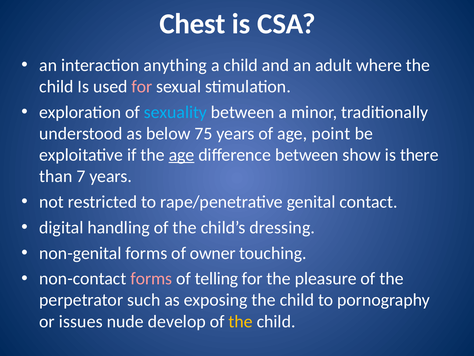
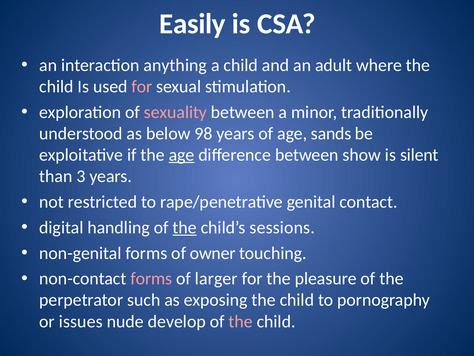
Chest: Chest -> Easily
sexuality colour: light blue -> pink
75: 75 -> 98
point: point -> sands
there: there -> silent
7: 7 -> 3
the at (185, 227) underline: none -> present
dressing: dressing -> sessions
telling: telling -> larger
the at (241, 321) colour: yellow -> pink
